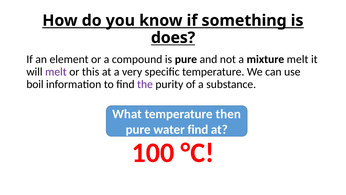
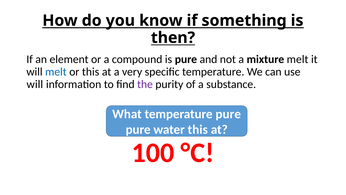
does: does -> then
melt at (56, 72) colour: purple -> blue
boil at (35, 84): boil -> will
temperature then: then -> pure
water find: find -> this
